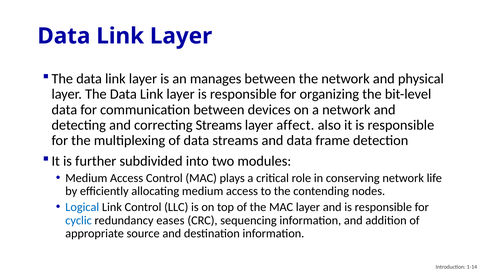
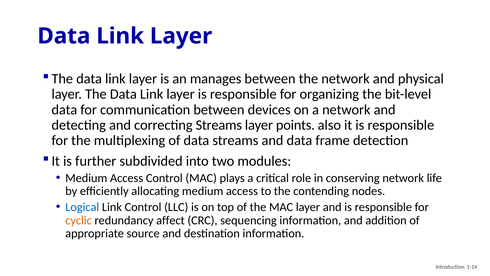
affect: affect -> points
cyclic colour: blue -> orange
eases: eases -> affect
